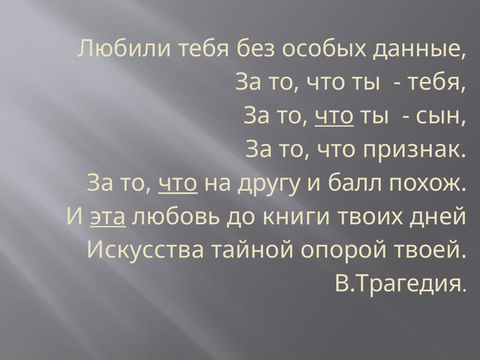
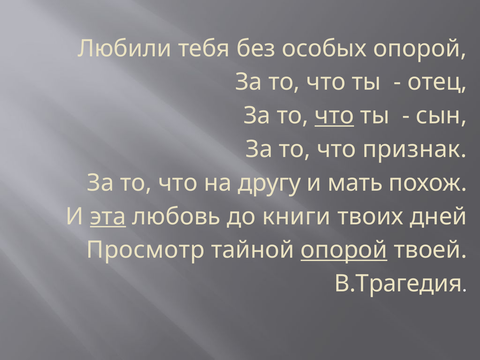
особых данные: данные -> опорой
тебя at (437, 82): тебя -> отец
что at (178, 183) underline: present -> none
балл: балл -> мать
Искусства: Искусства -> Просмотр
опорой at (344, 250) underline: none -> present
